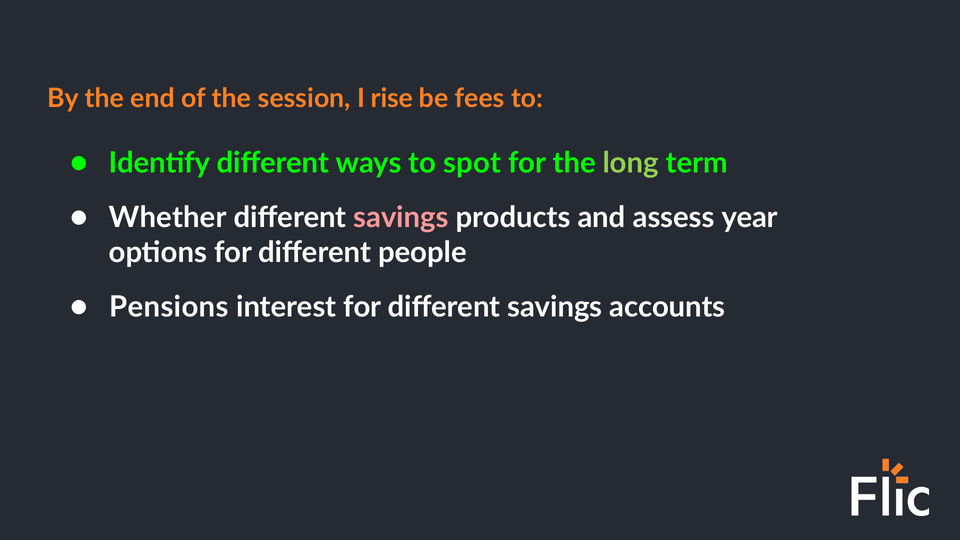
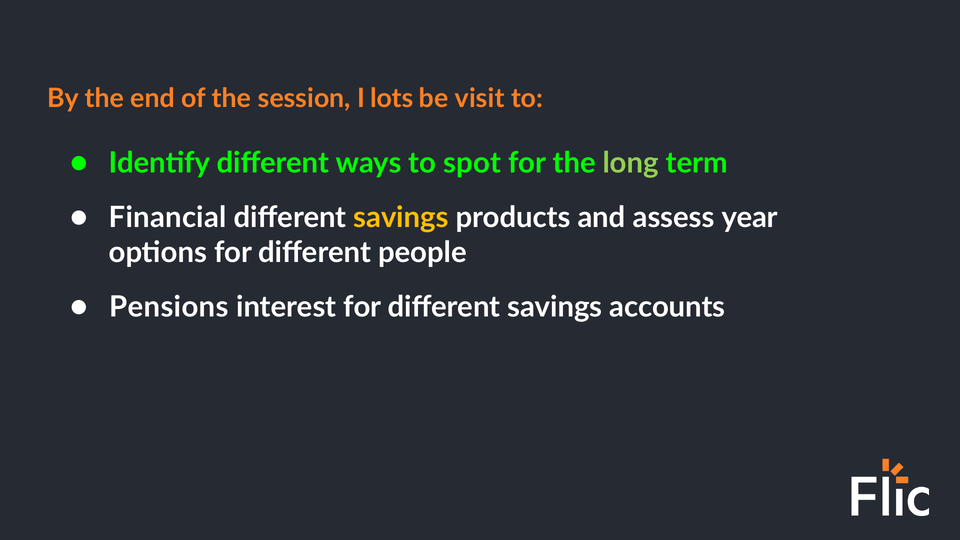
rise: rise -> lots
fees: fees -> visit
Whether: Whether -> Financial
savings at (401, 217) colour: pink -> yellow
